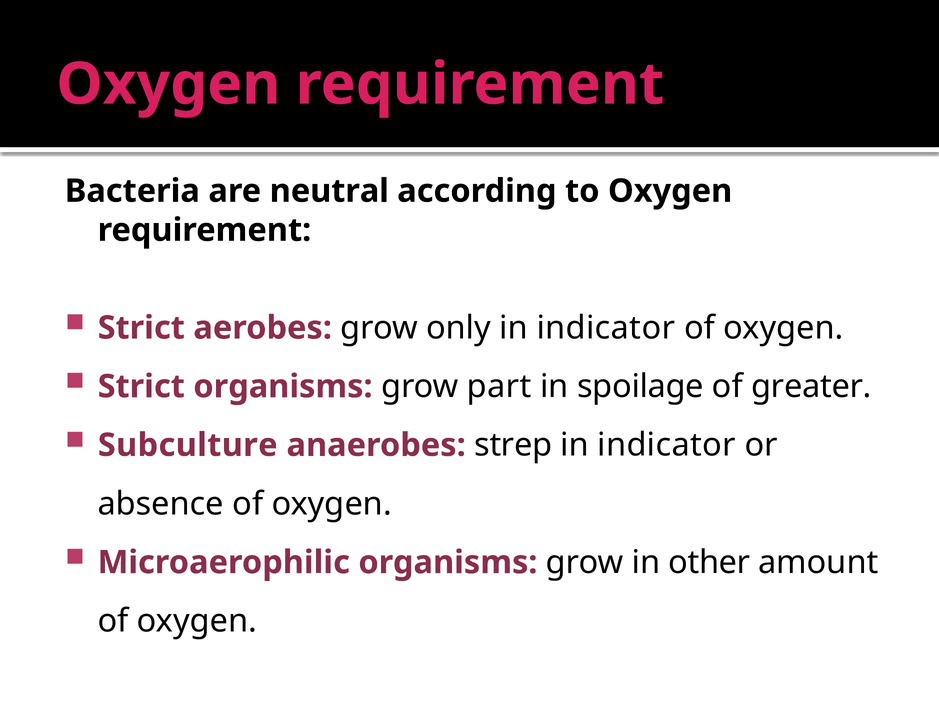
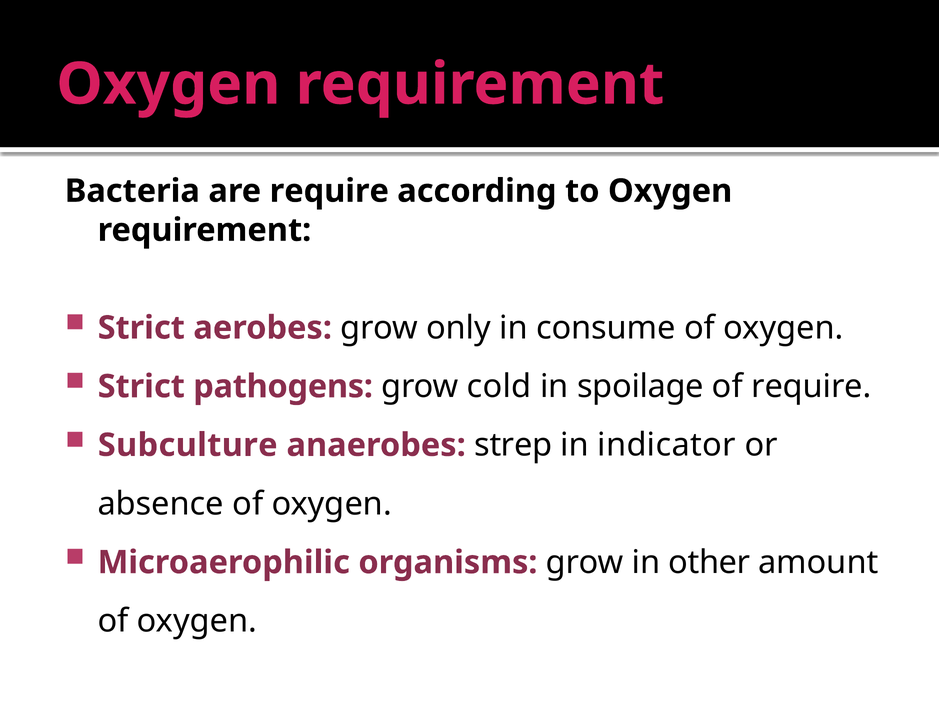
are neutral: neutral -> require
only in indicator: indicator -> consume
Strict organisms: organisms -> pathogens
part: part -> cold
of greater: greater -> require
